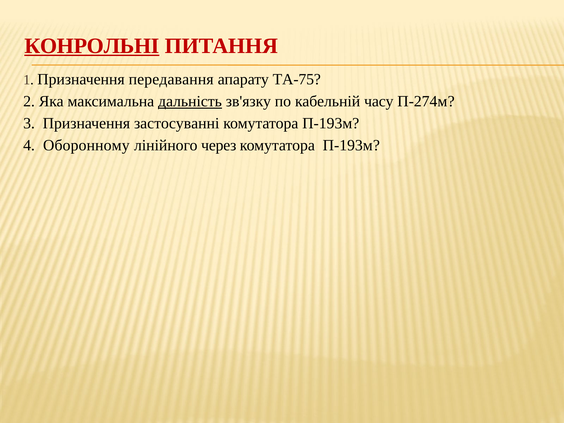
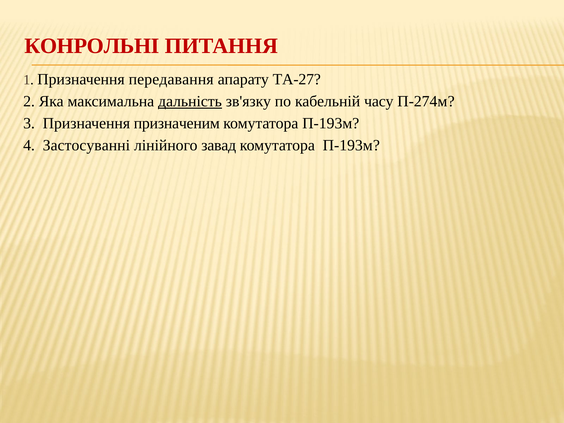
КОНРОЛЬНІ underline: present -> none
ТА-75: ТА-75 -> ТА-27
застосуванні: застосуванні -> призначеним
Оборонному: Оборонному -> Застосуванні
через: через -> завад
